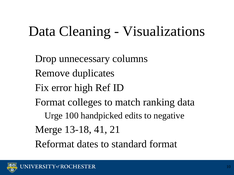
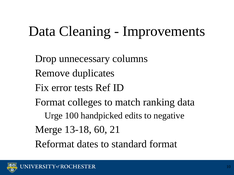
Visualizations: Visualizations -> Improvements
high: high -> tests
41: 41 -> 60
